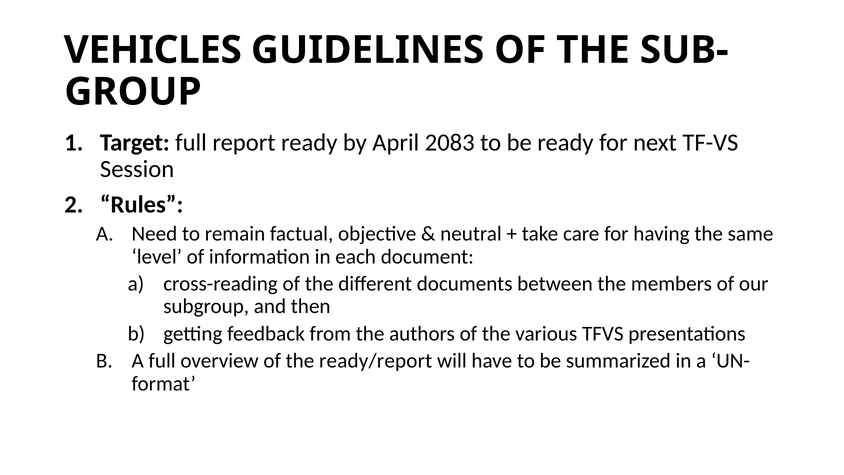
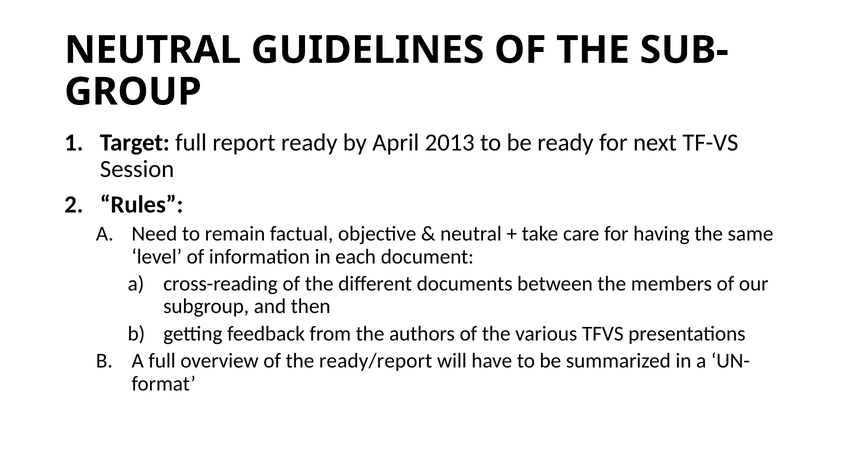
VEHICLES at (153, 50): VEHICLES -> NEUTRAL
2083: 2083 -> 2013
